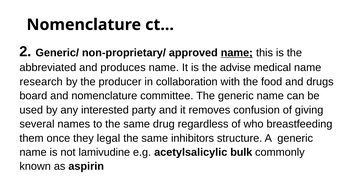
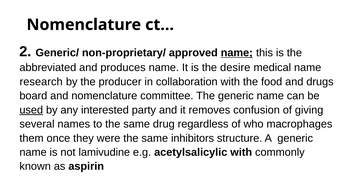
advise: advise -> desire
used underline: none -> present
breastfeeding: breastfeeding -> macrophages
legal: legal -> were
acetylsalicylic bulk: bulk -> with
